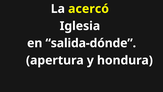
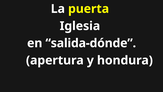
acercó: acercó -> puerta
